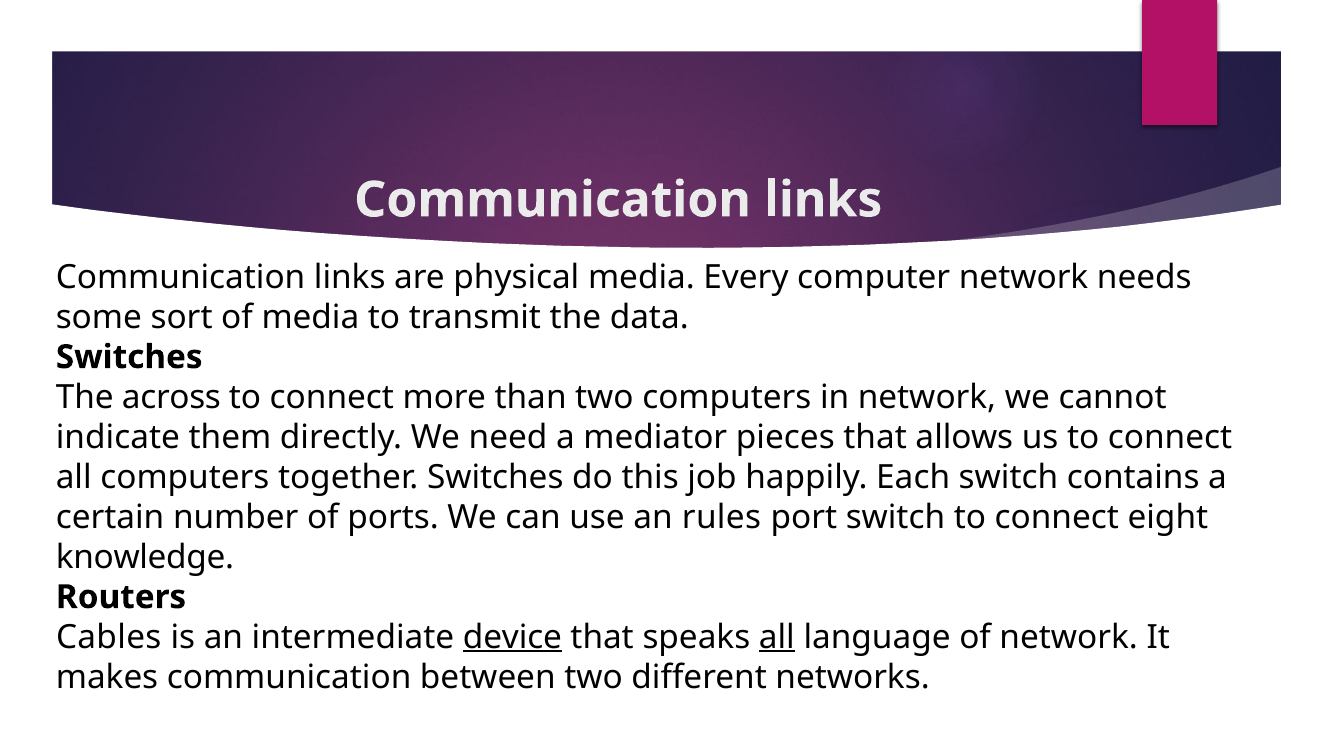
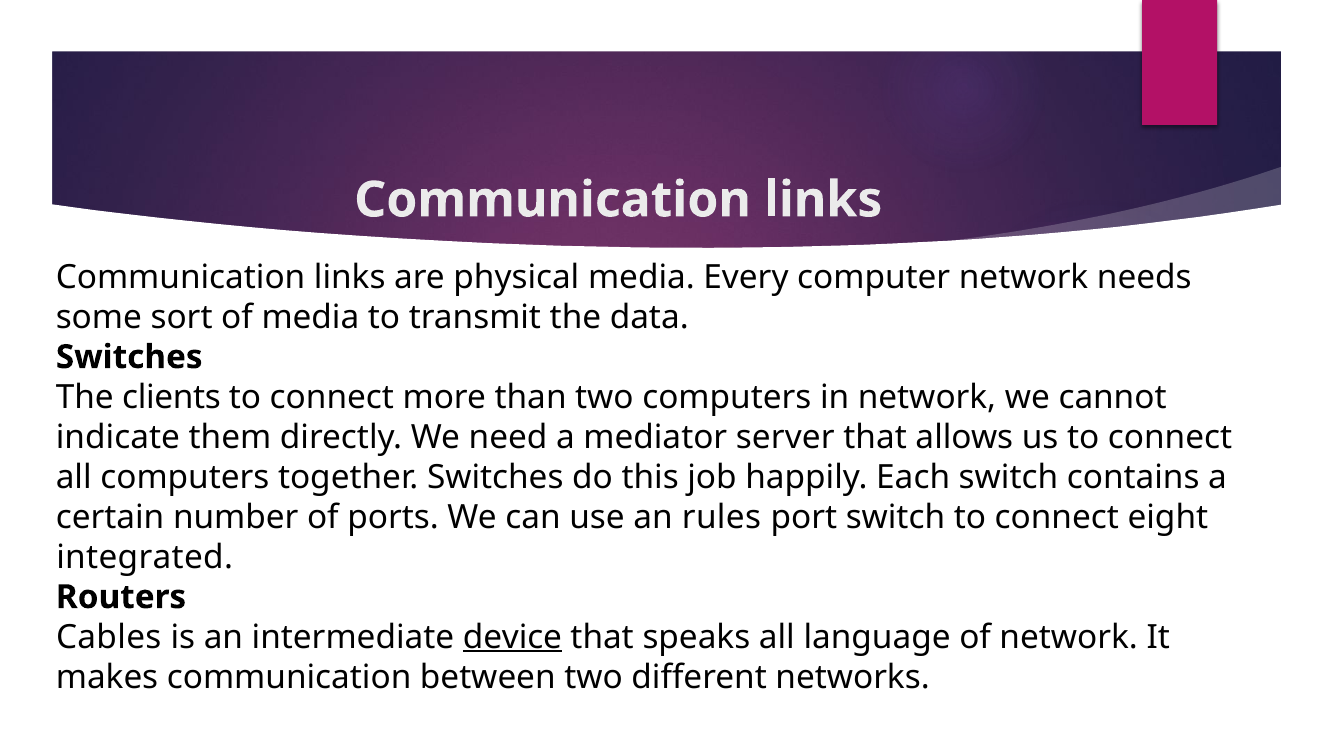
across: across -> clients
pieces: pieces -> server
knowledge: knowledge -> integrated
all at (777, 637) underline: present -> none
